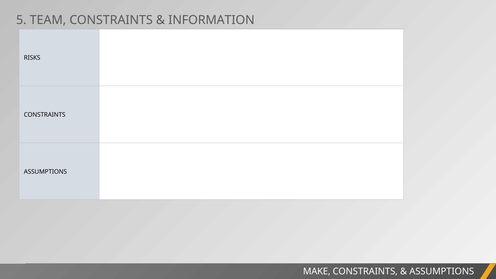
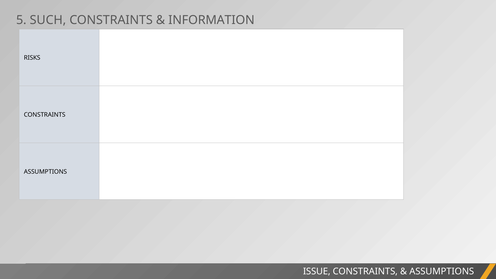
TEAM: TEAM -> SUCH
MAKE: MAKE -> ISSUE
